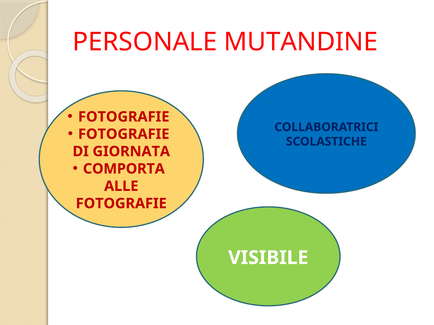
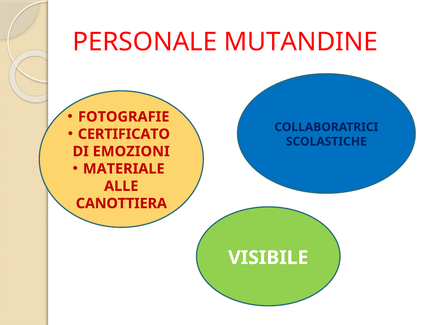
FOTOGRAFIE at (124, 134): FOTOGRAFIE -> CERTIFICATO
GIORNATA: GIORNATA -> EMOZIONI
COMPORTA: COMPORTA -> MATERIALE
FOTOGRAFIE at (121, 204): FOTOGRAFIE -> CANOTTIERA
